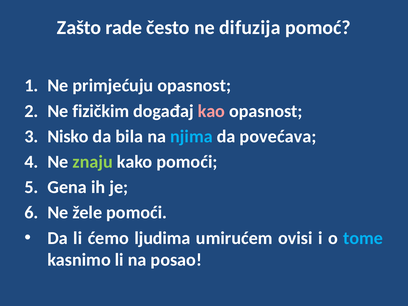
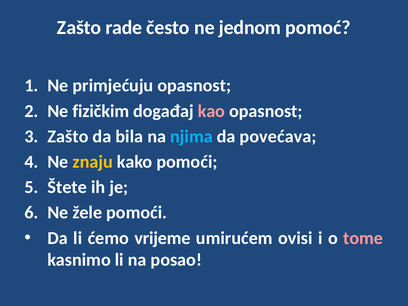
difuzija: difuzija -> jednom
Nisko at (68, 136): Nisko -> Zašto
znaju colour: light green -> yellow
Gena: Gena -> Štete
ljudima: ljudima -> vrijeme
tome colour: light blue -> pink
